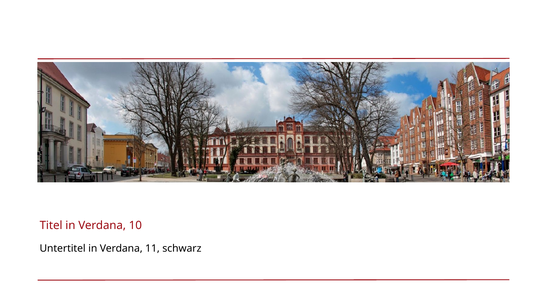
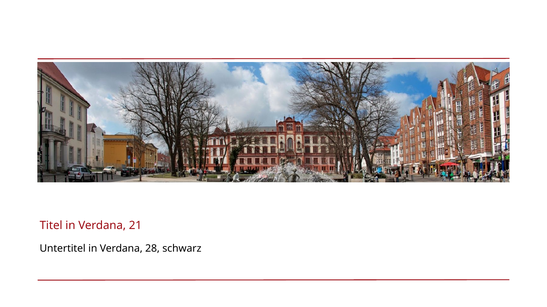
10: 10 -> 21
11: 11 -> 28
